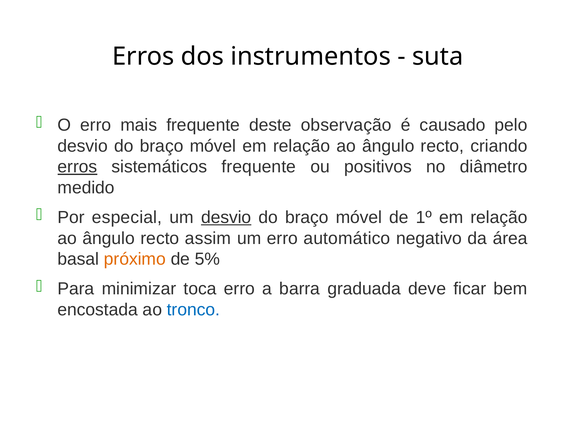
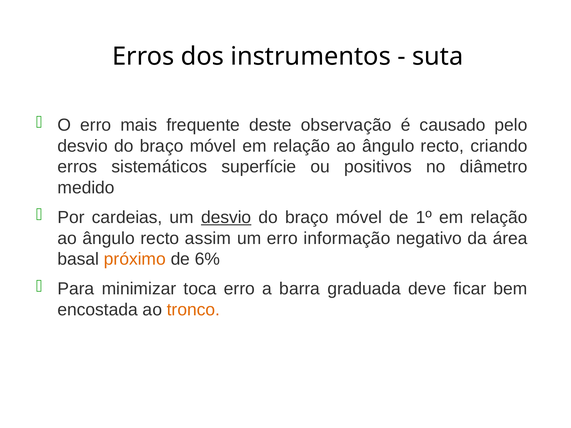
erros at (77, 167) underline: present -> none
sistemáticos frequente: frequente -> superfície
especial: especial -> cardeias
automático: automático -> informação
5%: 5% -> 6%
tronco colour: blue -> orange
